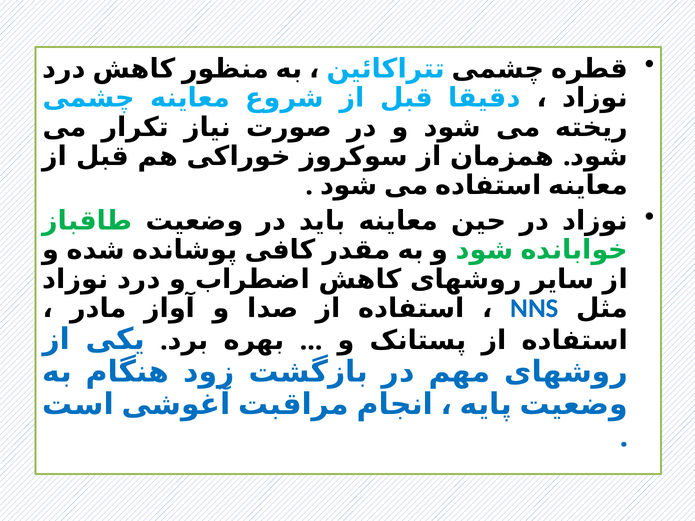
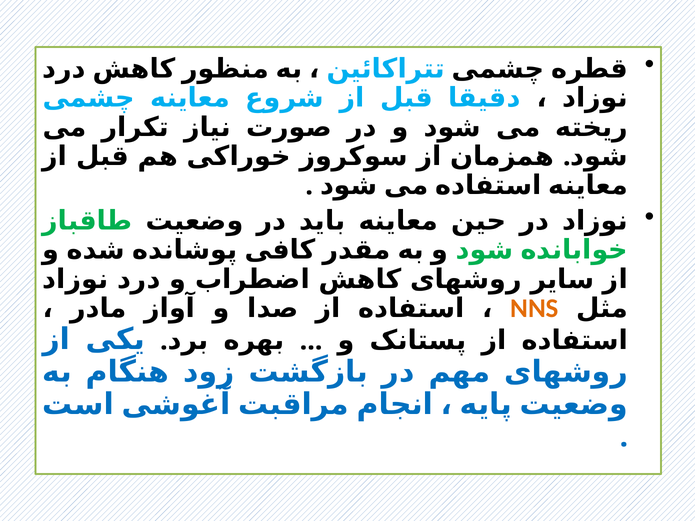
NNS colour: blue -> orange
